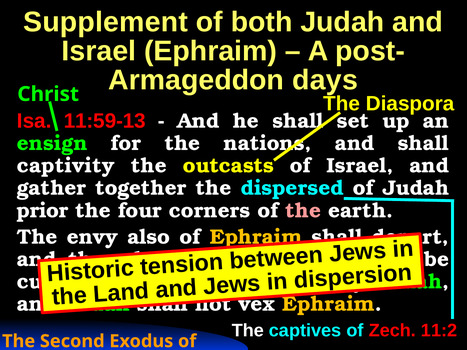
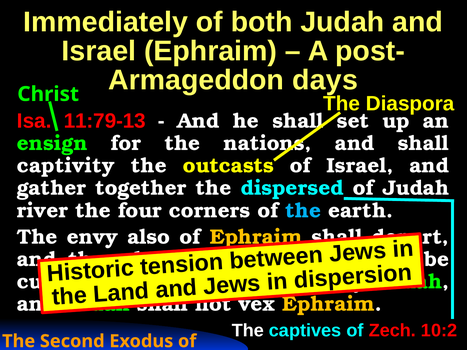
Supplement: Supplement -> Immediately
11:59-13: 11:59-13 -> 11:79-13
prior: prior -> river
the at (303, 211) colour: pink -> light blue
11:2: 11:2 -> 10:2
